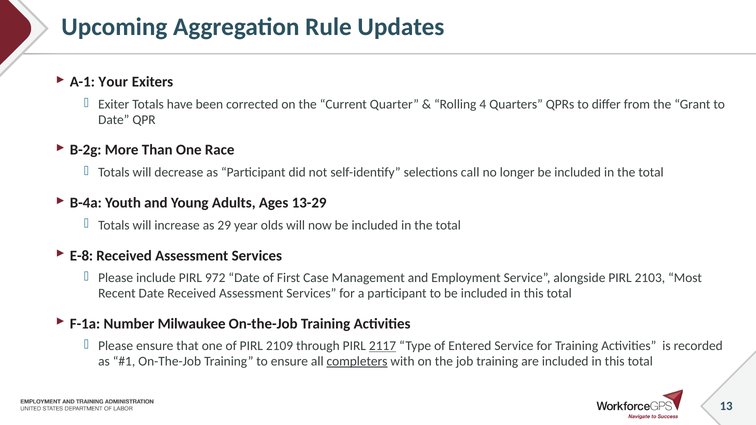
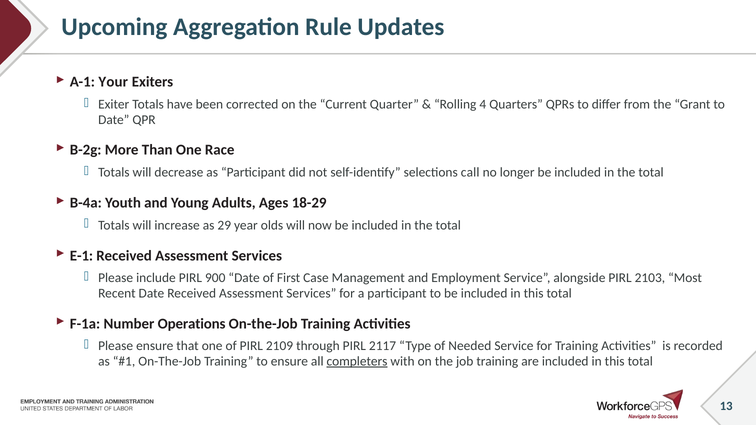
13-29: 13-29 -> 18-29
E-8: E-8 -> E-1
972: 972 -> 900
Milwaukee: Milwaukee -> Operations
2117 underline: present -> none
Entered: Entered -> Needed
